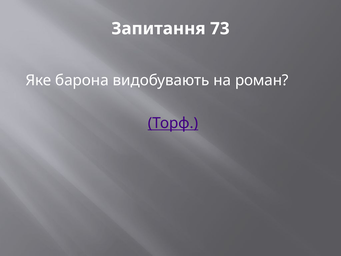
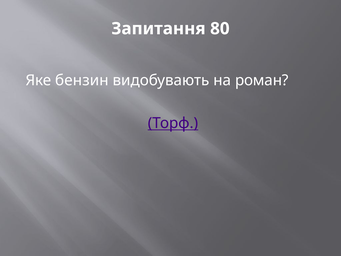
73: 73 -> 80
барона: барона -> бензин
